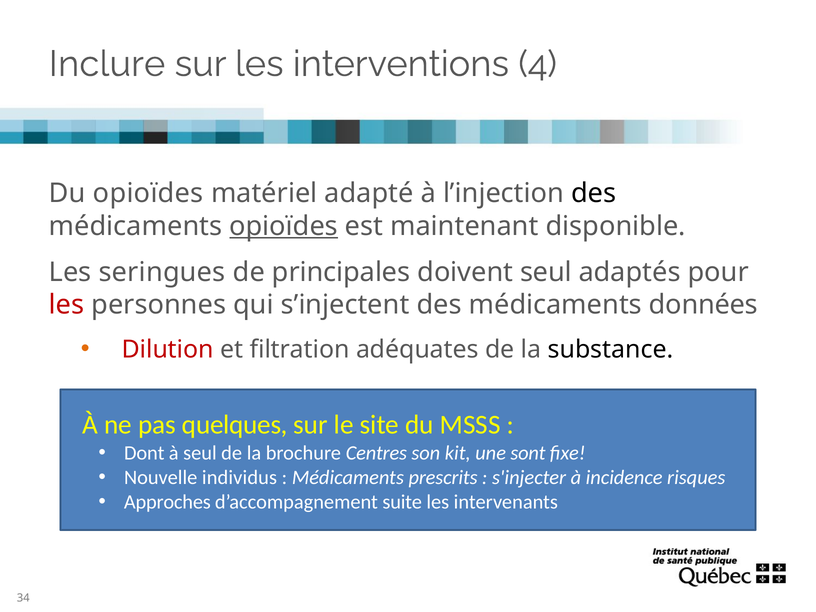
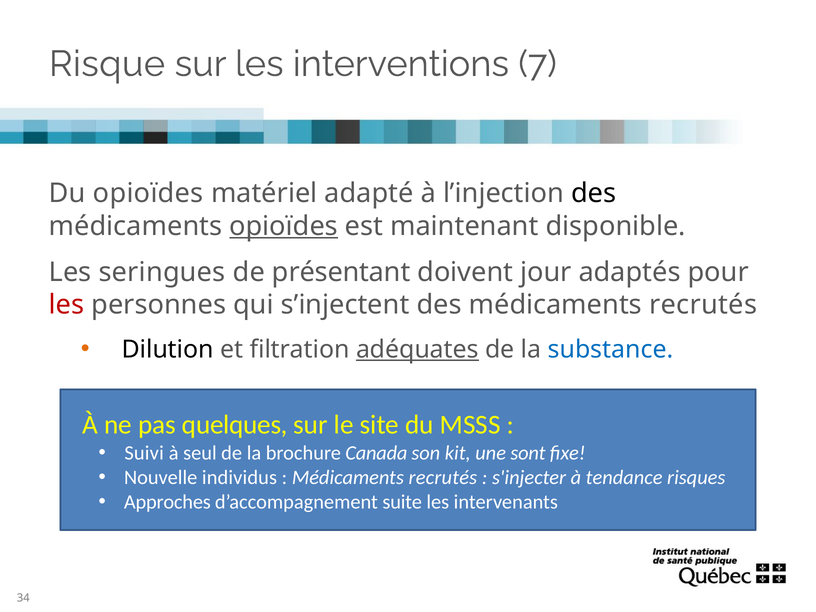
Inclure: Inclure -> Risque
4: 4 -> 7
principales: principales -> présentant
doivent seul: seul -> jour
des médicaments données: données -> recrutés
Dilution colour: red -> black
adéquates underline: none -> present
substance colour: black -> blue
Dont: Dont -> Suivi
Centres: Centres -> Canada
prescrits at (443, 477): prescrits -> recrutés
incidence: incidence -> tendance
